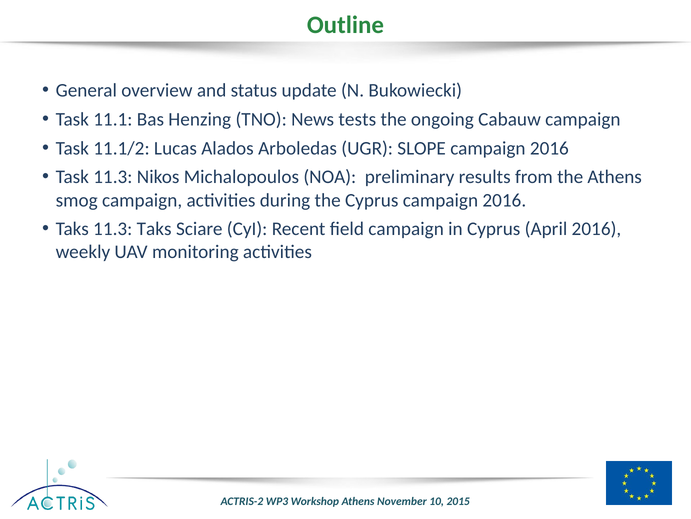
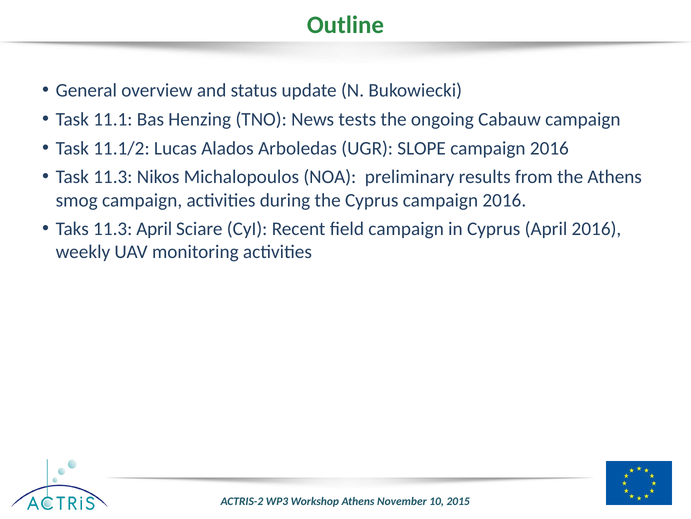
11.3 Taks: Taks -> April
